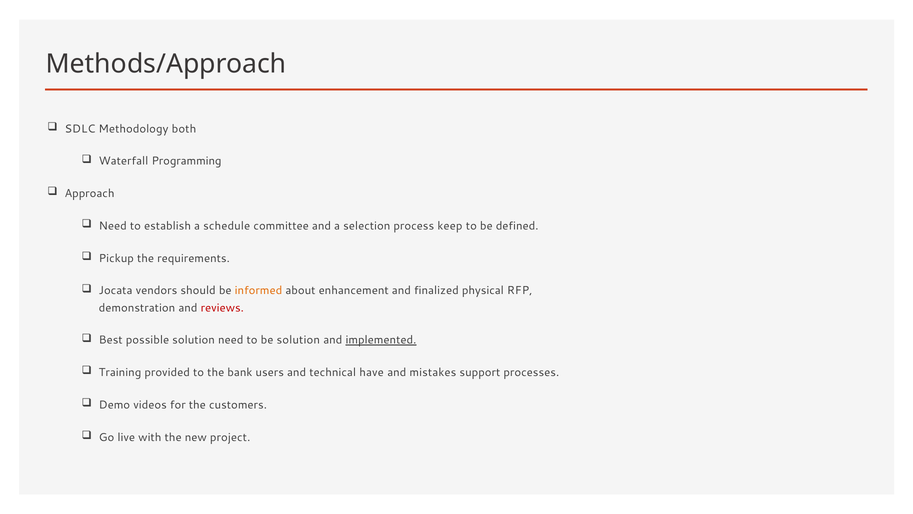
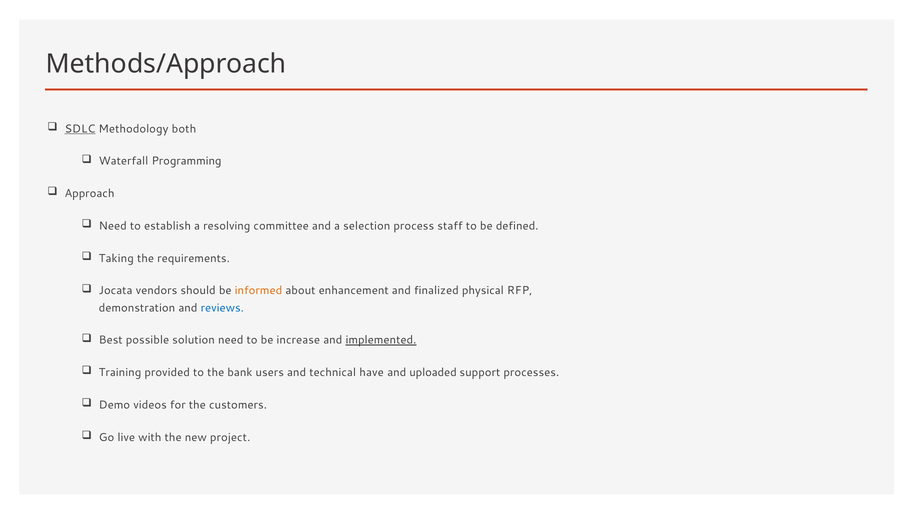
SDLC underline: none -> present
schedule: schedule -> resolving
keep: keep -> staff
Pickup: Pickup -> Taking
reviews colour: red -> blue
be solution: solution -> increase
mistakes: mistakes -> uploaded
